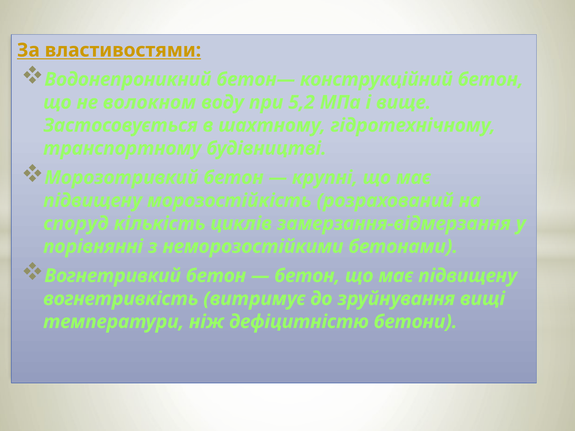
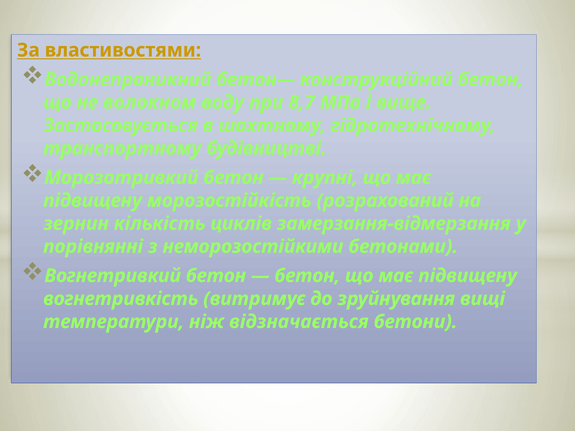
5,2: 5,2 -> 8,7
споруд: споруд -> зернин
дефіцитністю: дефіцитністю -> відзначається
